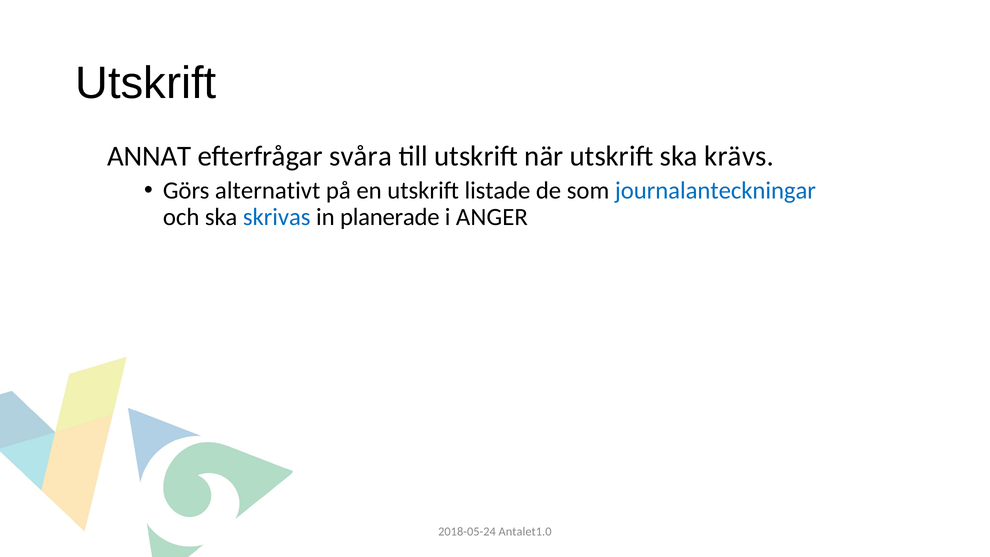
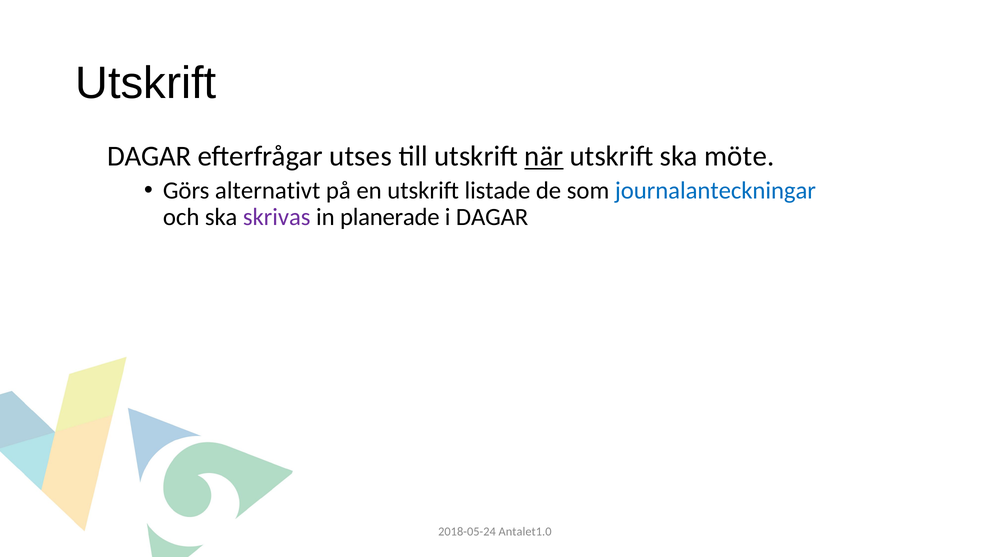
ANNAT at (149, 156): ANNAT -> DAGAR
svåra: svåra -> utses
när underline: none -> present
krävs: krävs -> möte
skrivas colour: blue -> purple
i ANGER: ANGER -> DAGAR
